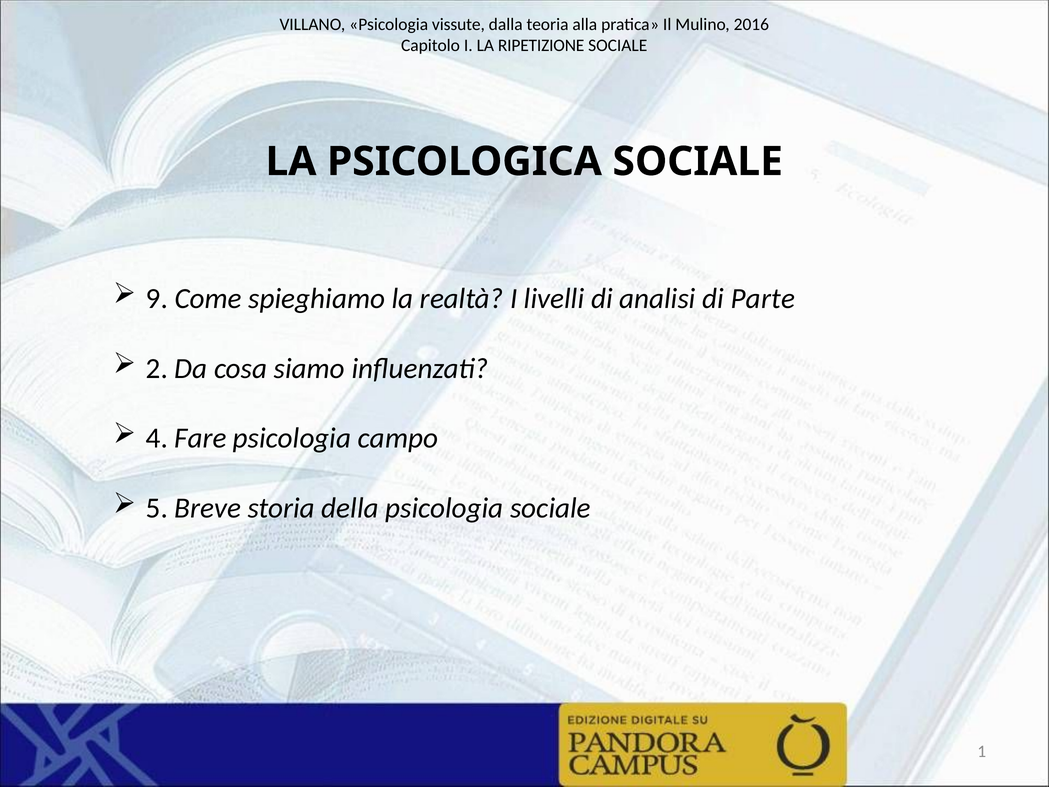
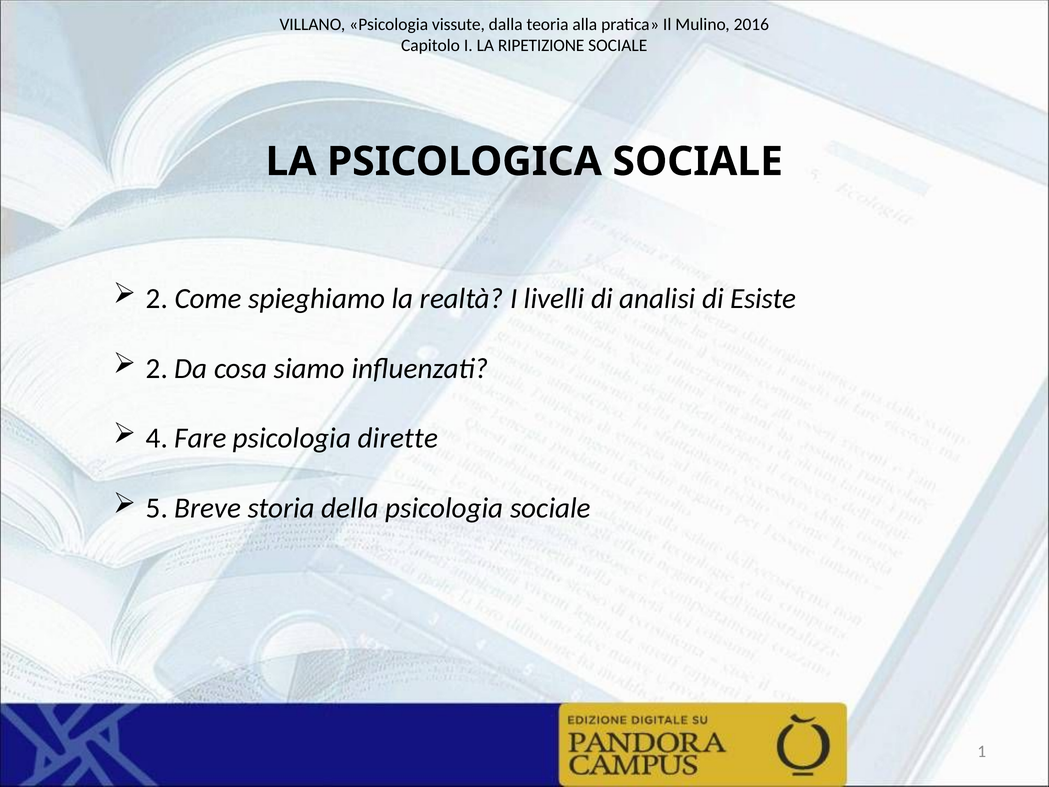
9 at (157, 298): 9 -> 2
Parte: Parte -> Esiste
campo: campo -> dirette
